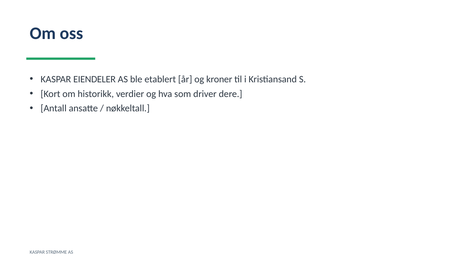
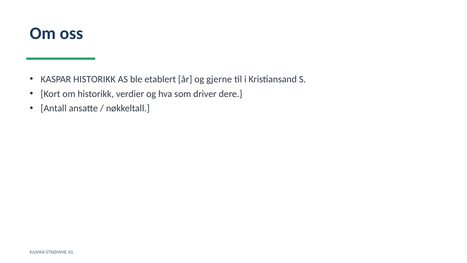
KASPAR EIENDELER: EIENDELER -> HISTORIKK
kroner: kroner -> gjerne
